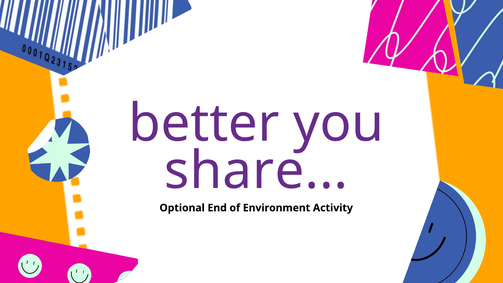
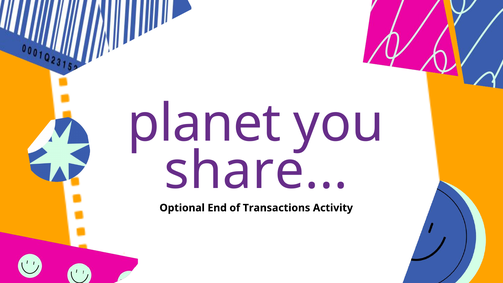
better: better -> planet
Environment: Environment -> Transactions
